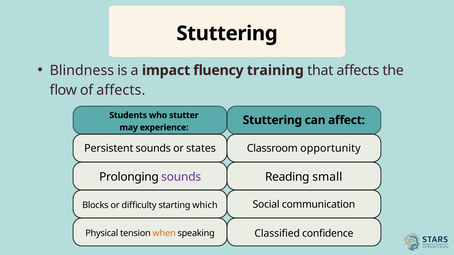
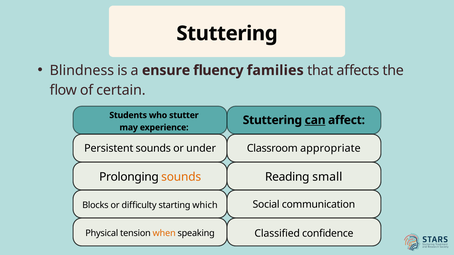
impact: impact -> ensure
training: training -> families
of affects: affects -> certain
can underline: none -> present
states: states -> under
opportunity: opportunity -> appropriate
sounds at (181, 177) colour: purple -> orange
